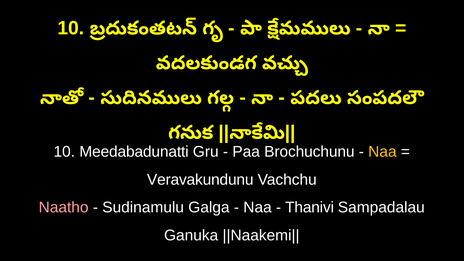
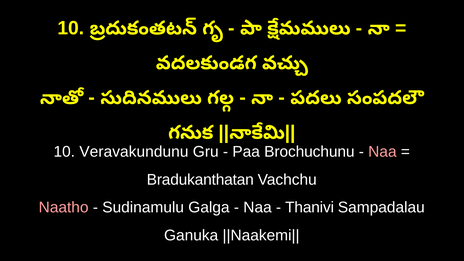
Meedabadunatti: Meedabadunatti -> Veravakundunu
Naa at (382, 152) colour: yellow -> pink
Veravakundunu: Veravakundunu -> Bradukanthatan
